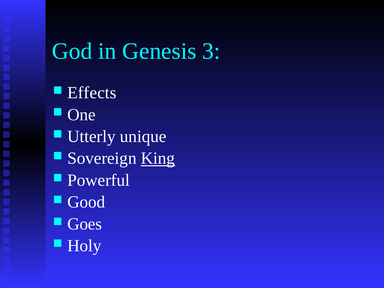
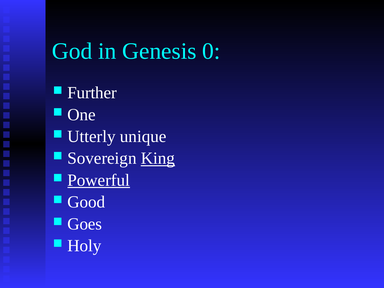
3: 3 -> 0
Effects: Effects -> Further
Powerful underline: none -> present
